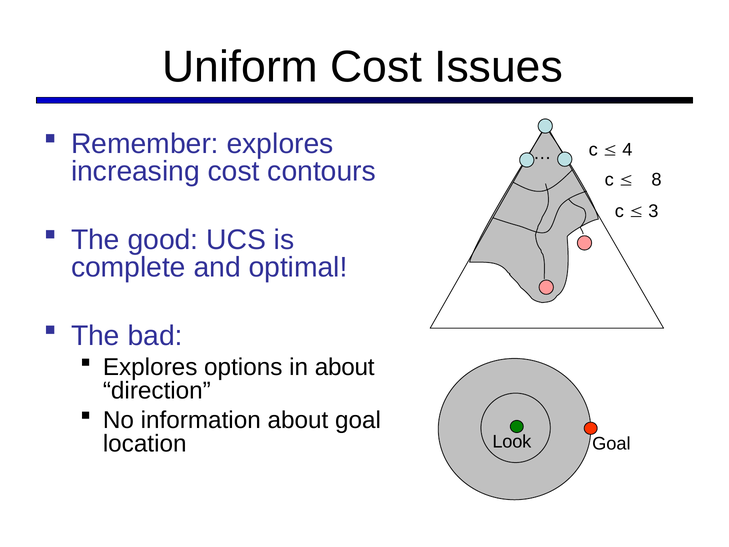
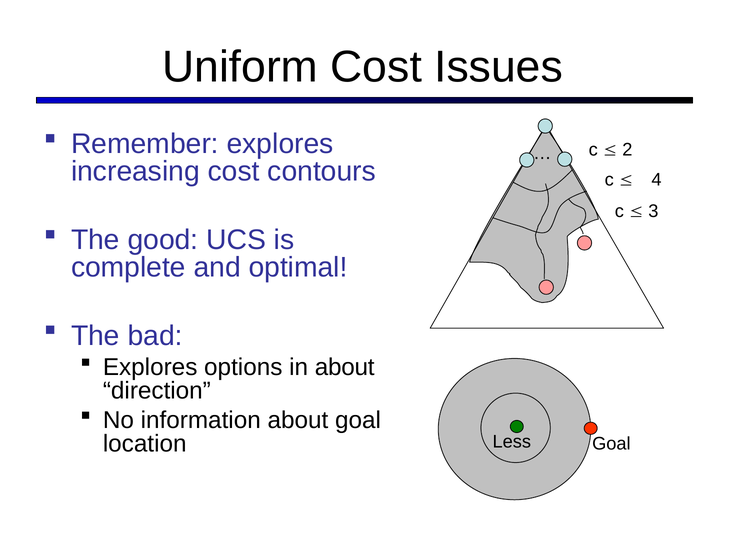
4: 4 -> 2
8: 8 -> 4
Look: Look -> Less
